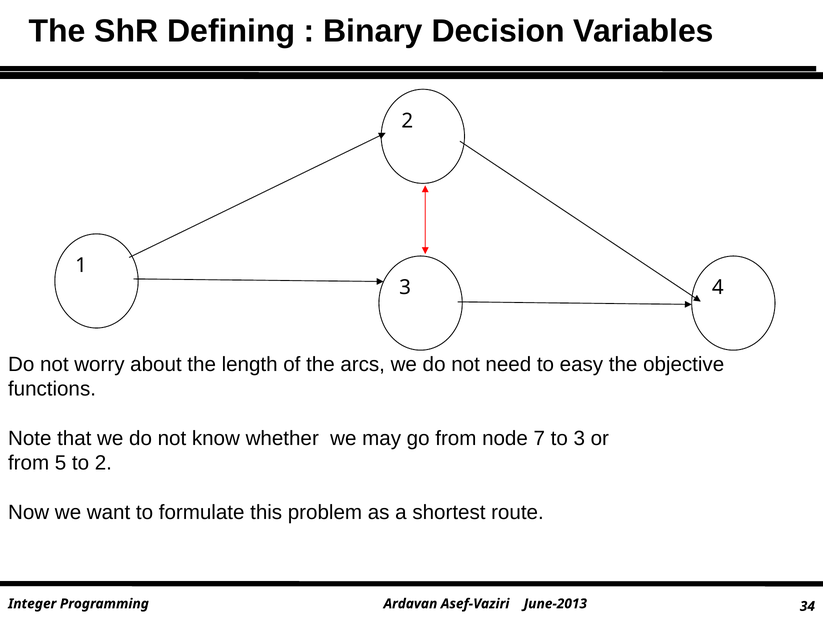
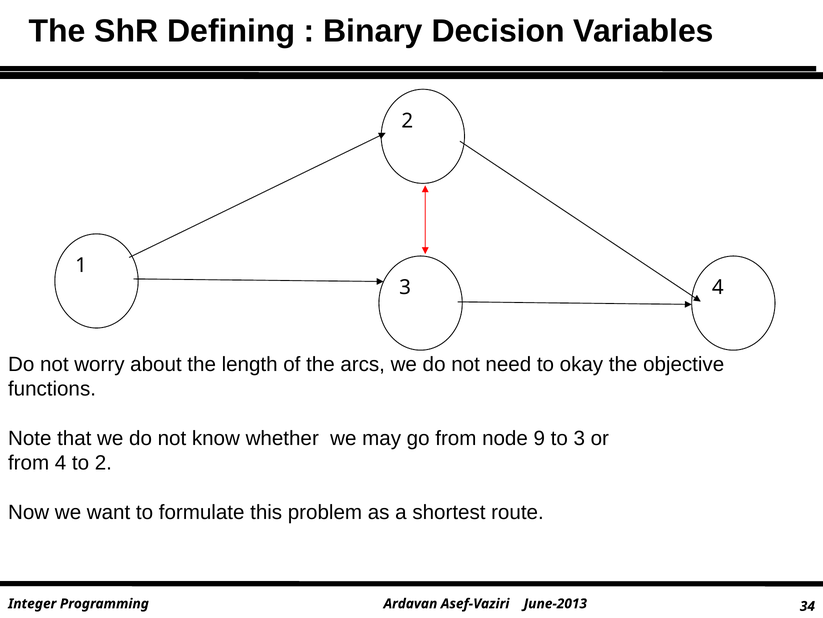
easy: easy -> okay
7: 7 -> 9
from 5: 5 -> 4
